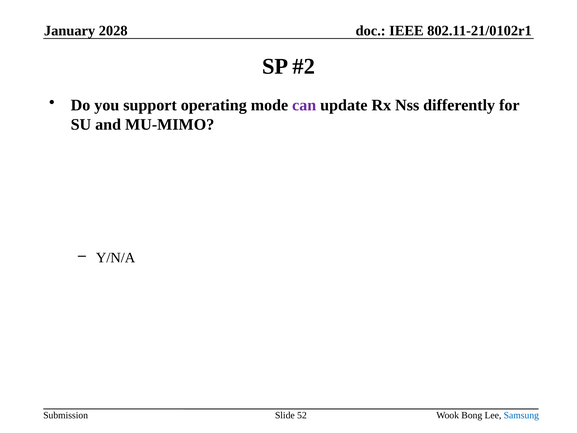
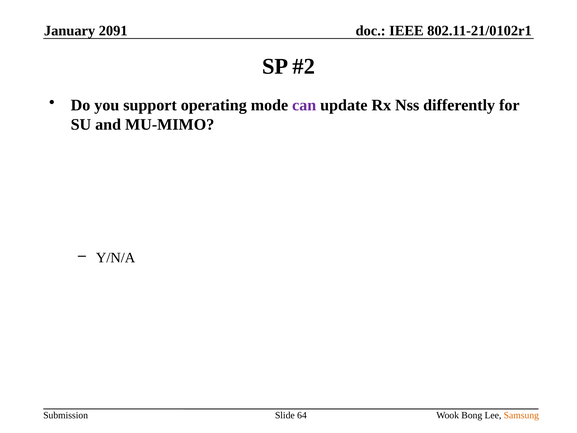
2028: 2028 -> 2091
52: 52 -> 64
Samsung colour: blue -> orange
